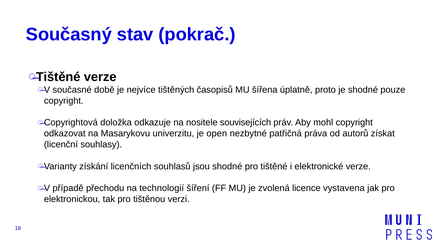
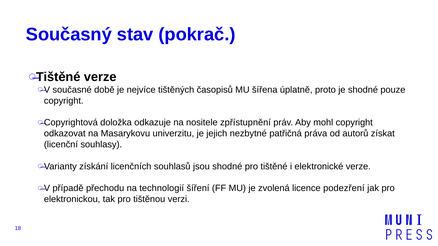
souvisejících: souvisejících -> zpřístupnění
open: open -> jejich
vystavena: vystavena -> podezření
